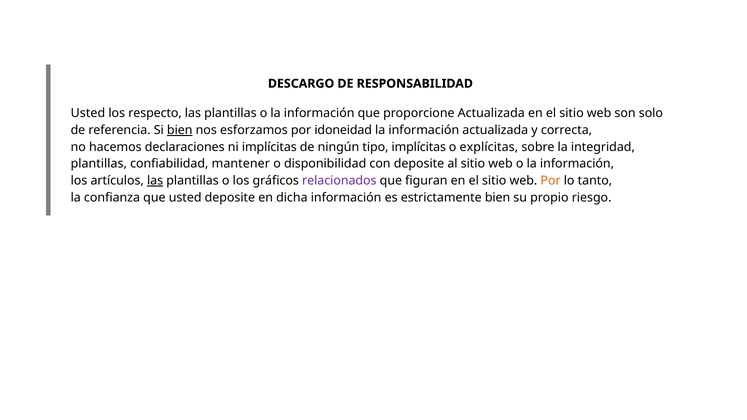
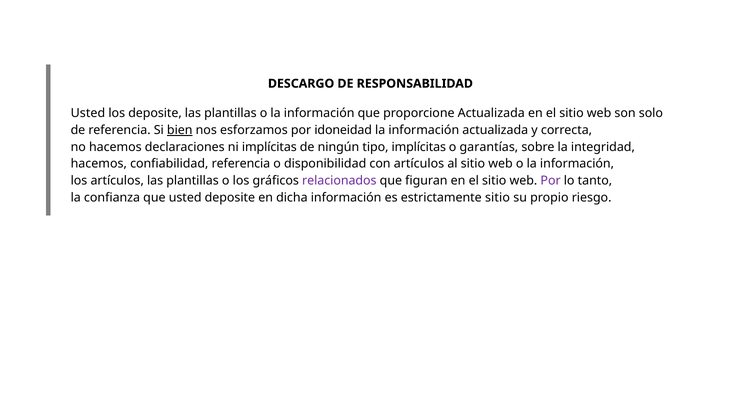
los respecto: respecto -> deposite
explícitas: explícitas -> garantías
plantillas at (99, 164): plantillas -> hacemos
confiabilidad mantener: mantener -> referencia
con deposite: deposite -> artículos
las at (155, 181) underline: present -> none
Por at (551, 181) colour: orange -> purple
estrictamente bien: bien -> sitio
